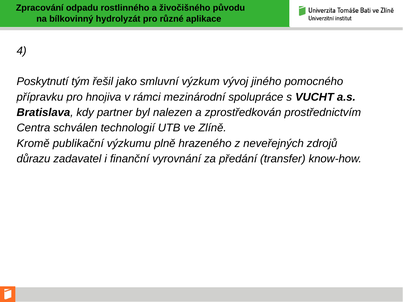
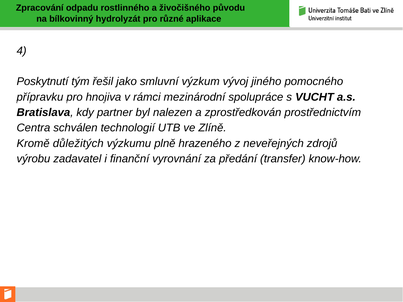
publikační: publikační -> důležitých
důrazu: důrazu -> výrobu
